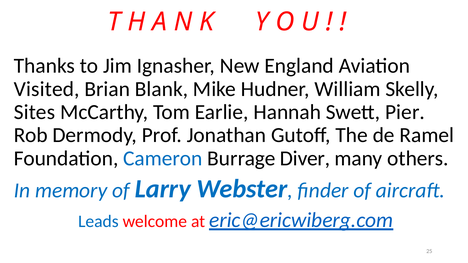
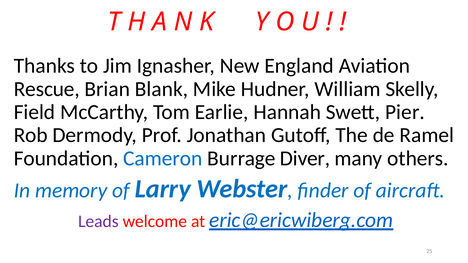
Visited: Visited -> Rescue
Sites: Sites -> Field
Leads colour: blue -> purple
